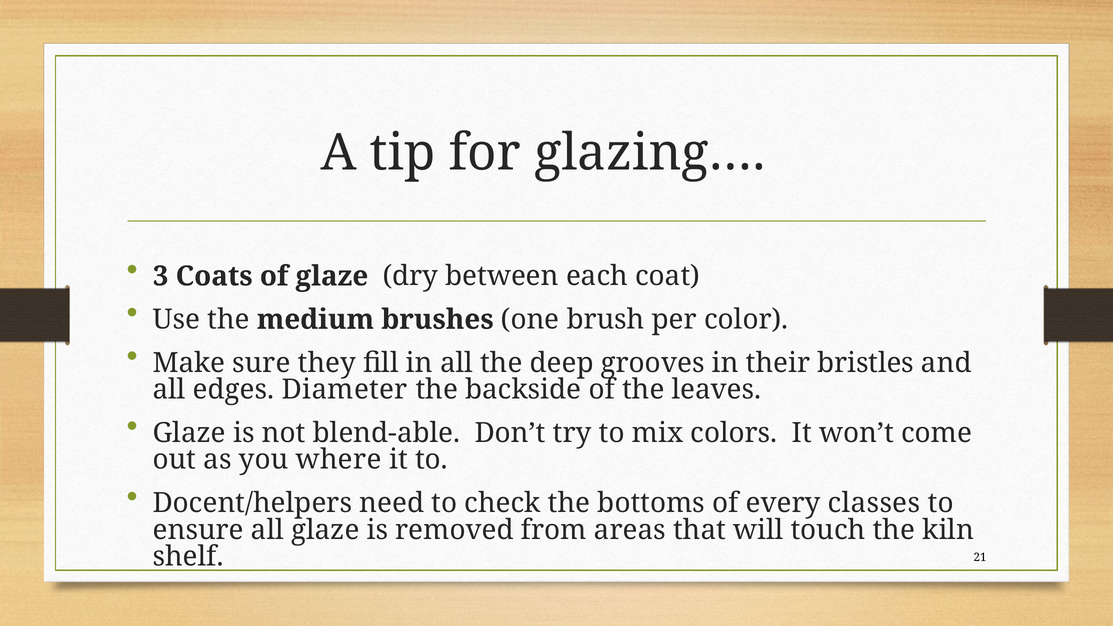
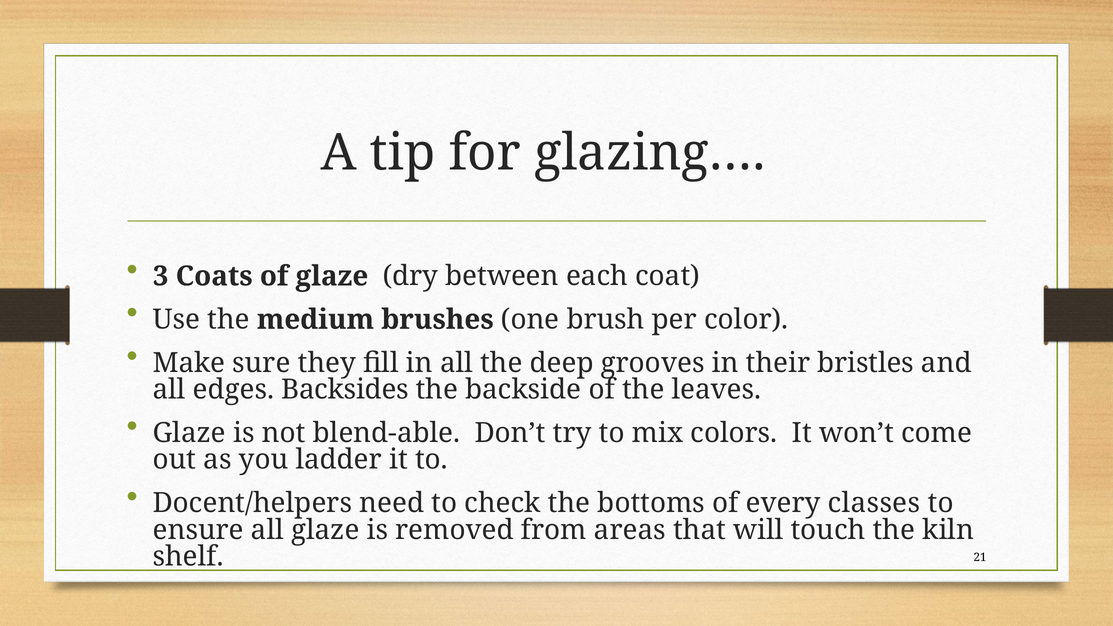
Diameter: Diameter -> Backsides
where: where -> ladder
